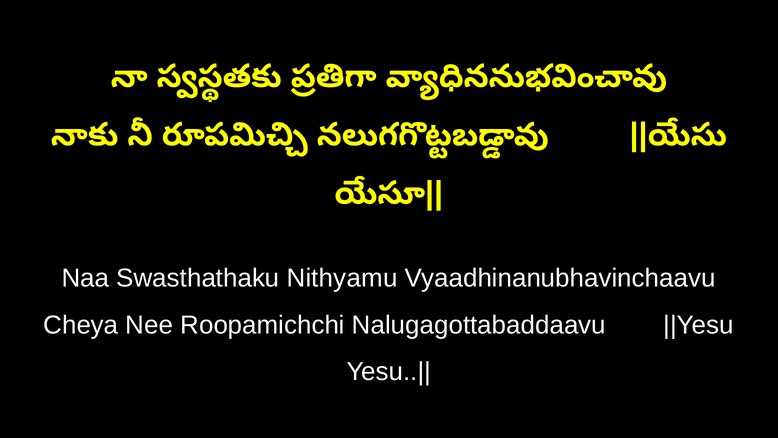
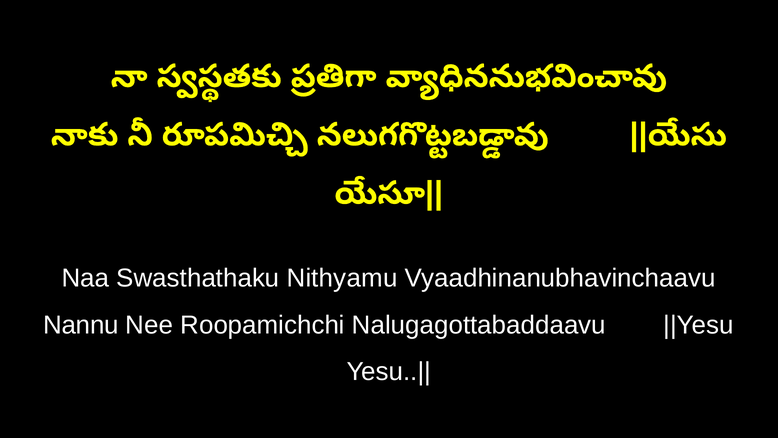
Cheya: Cheya -> Nannu
